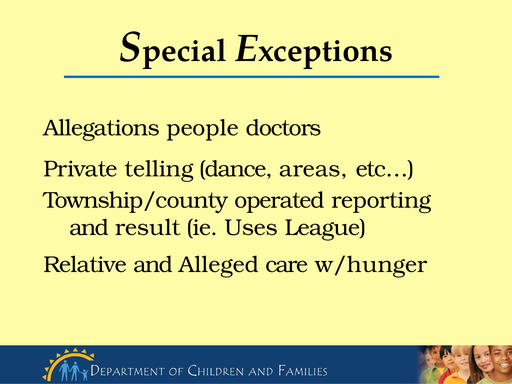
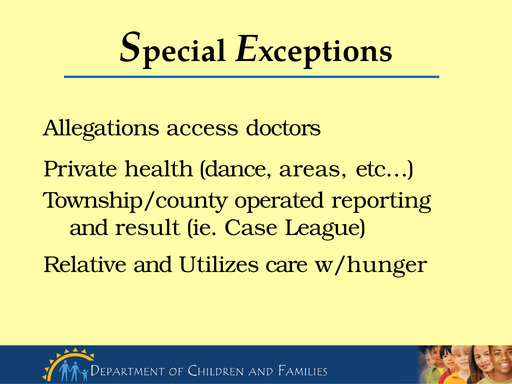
people: people -> access
telling: telling -> health
Uses: Uses -> Case
Alleged: Alleged -> Utilizes
